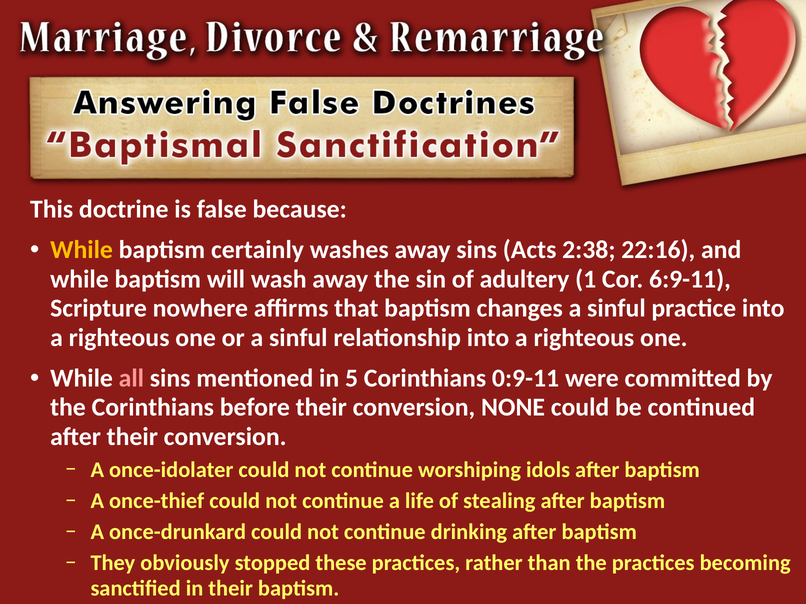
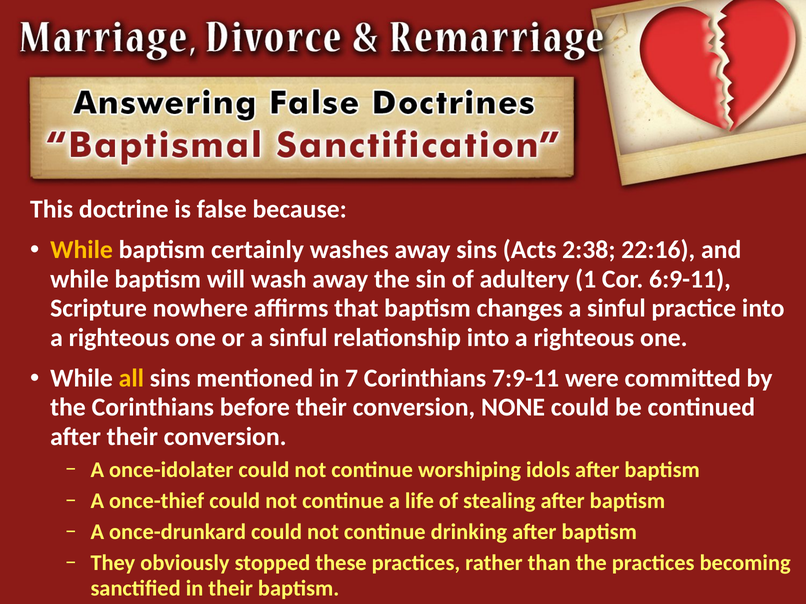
all colour: pink -> yellow
5: 5 -> 7
0:9-11: 0:9-11 -> 7:9-11
